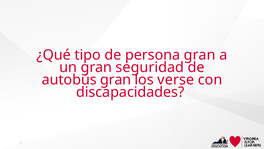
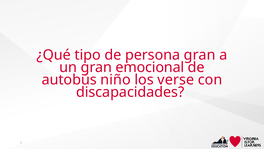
seguridad: seguridad -> emocional
autobús gran: gran -> niño
